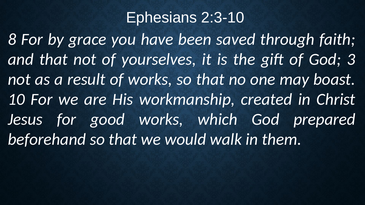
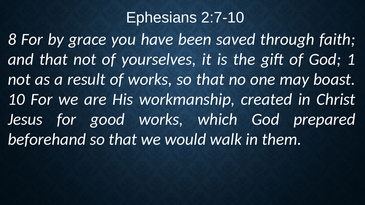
2:3-10: 2:3-10 -> 2:7-10
3: 3 -> 1
